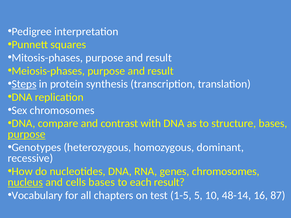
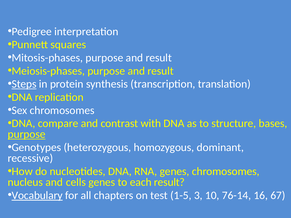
nucleus underline: present -> none
cells bases: bases -> genes
Vocabulary underline: none -> present
5: 5 -> 3
48-14: 48-14 -> 76-14
87: 87 -> 67
